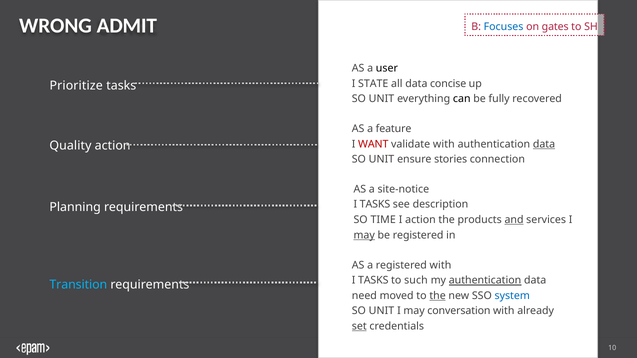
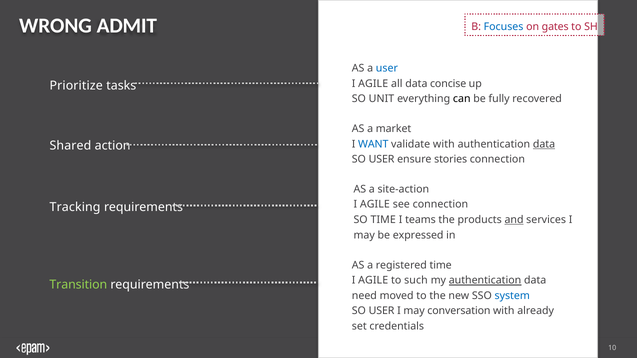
user at (387, 68) colour: black -> blue
STATE at (373, 84): STATE -> AGILE
feature: feature -> market
WANT colour: red -> blue
Quality: Quality -> Shared
UNIT at (381, 159): UNIT -> USER
site-notice: site-notice -> site-action
TASKS at (375, 205): TASKS -> AGILE
see description: description -> connection
Planning: Planning -> Tracking
I action: action -> teams
may at (364, 235) underline: present -> none
be registered: registered -> expressed
registered with: with -> time
TASKS at (373, 281): TASKS -> AGILE
Transition colour: light blue -> light green
the at (438, 296) underline: present -> none
UNIT at (381, 311): UNIT -> USER
set underline: present -> none
